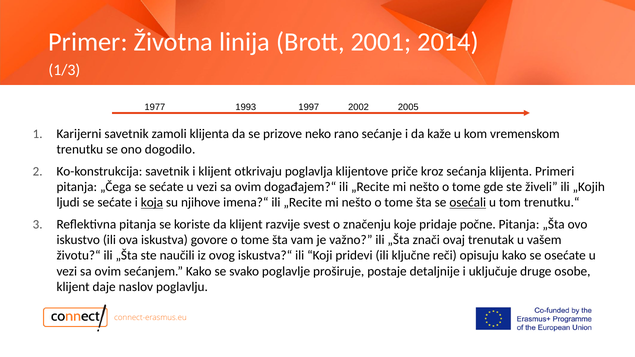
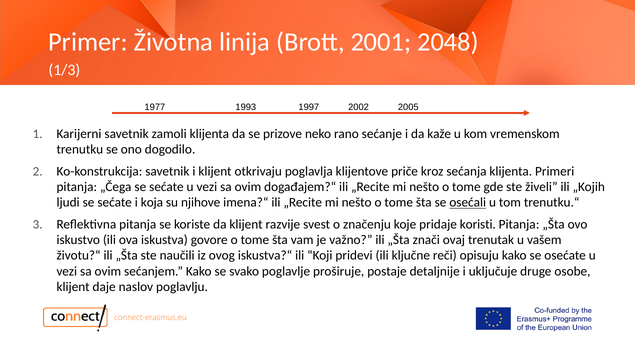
2014: 2014 -> 2048
koja underline: present -> none
počne: počne -> koristi
